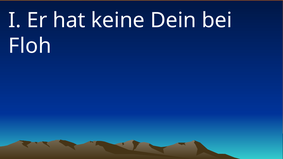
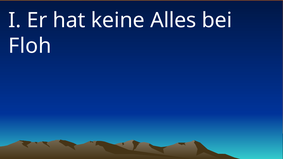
Dein: Dein -> Alles
